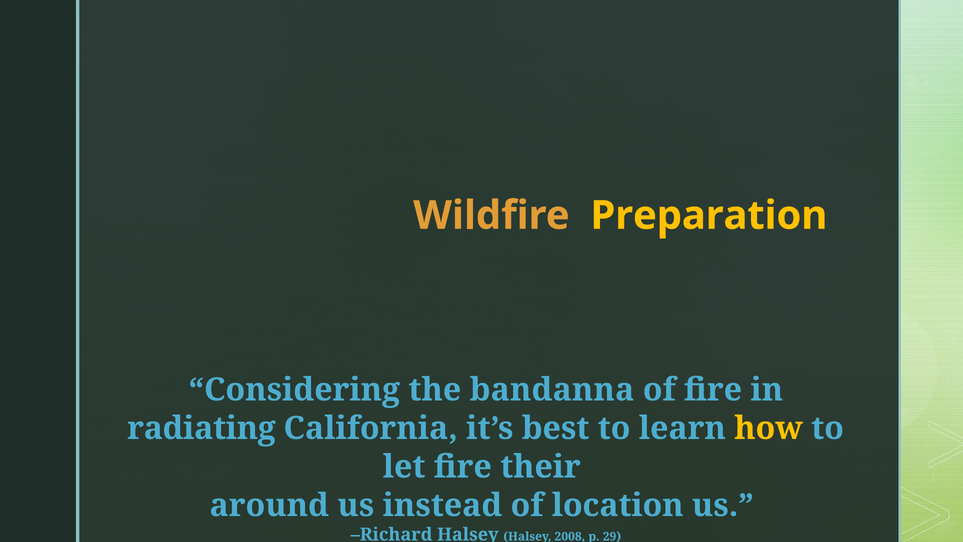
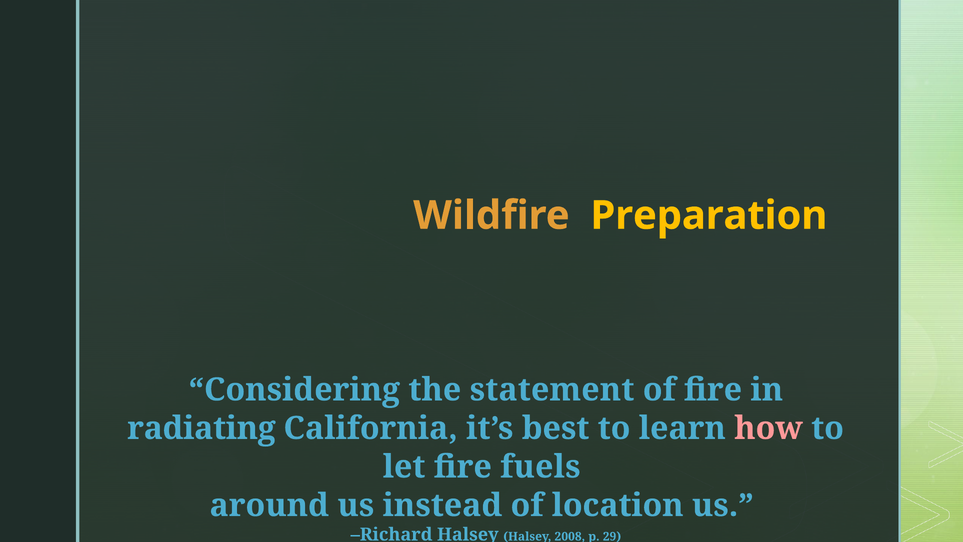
bandanna: bandanna -> statement
how colour: yellow -> pink
their: their -> fuels
